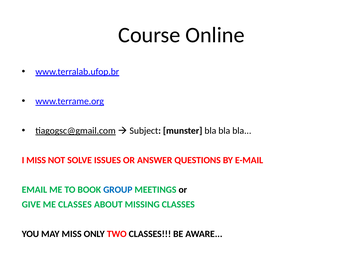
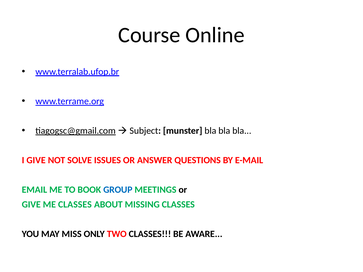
I MISS: MISS -> GIVE
